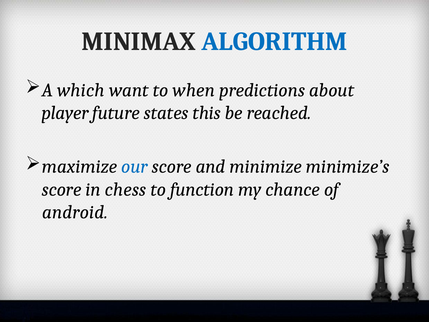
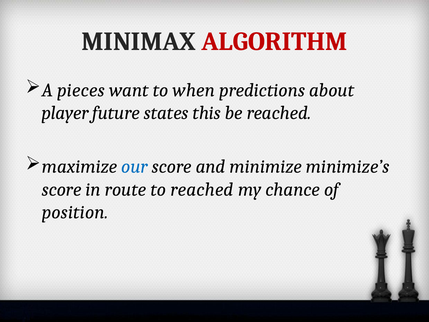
ALGORITHM colour: blue -> red
which: which -> pieces
chess: chess -> route
to function: function -> reached
android: android -> position
